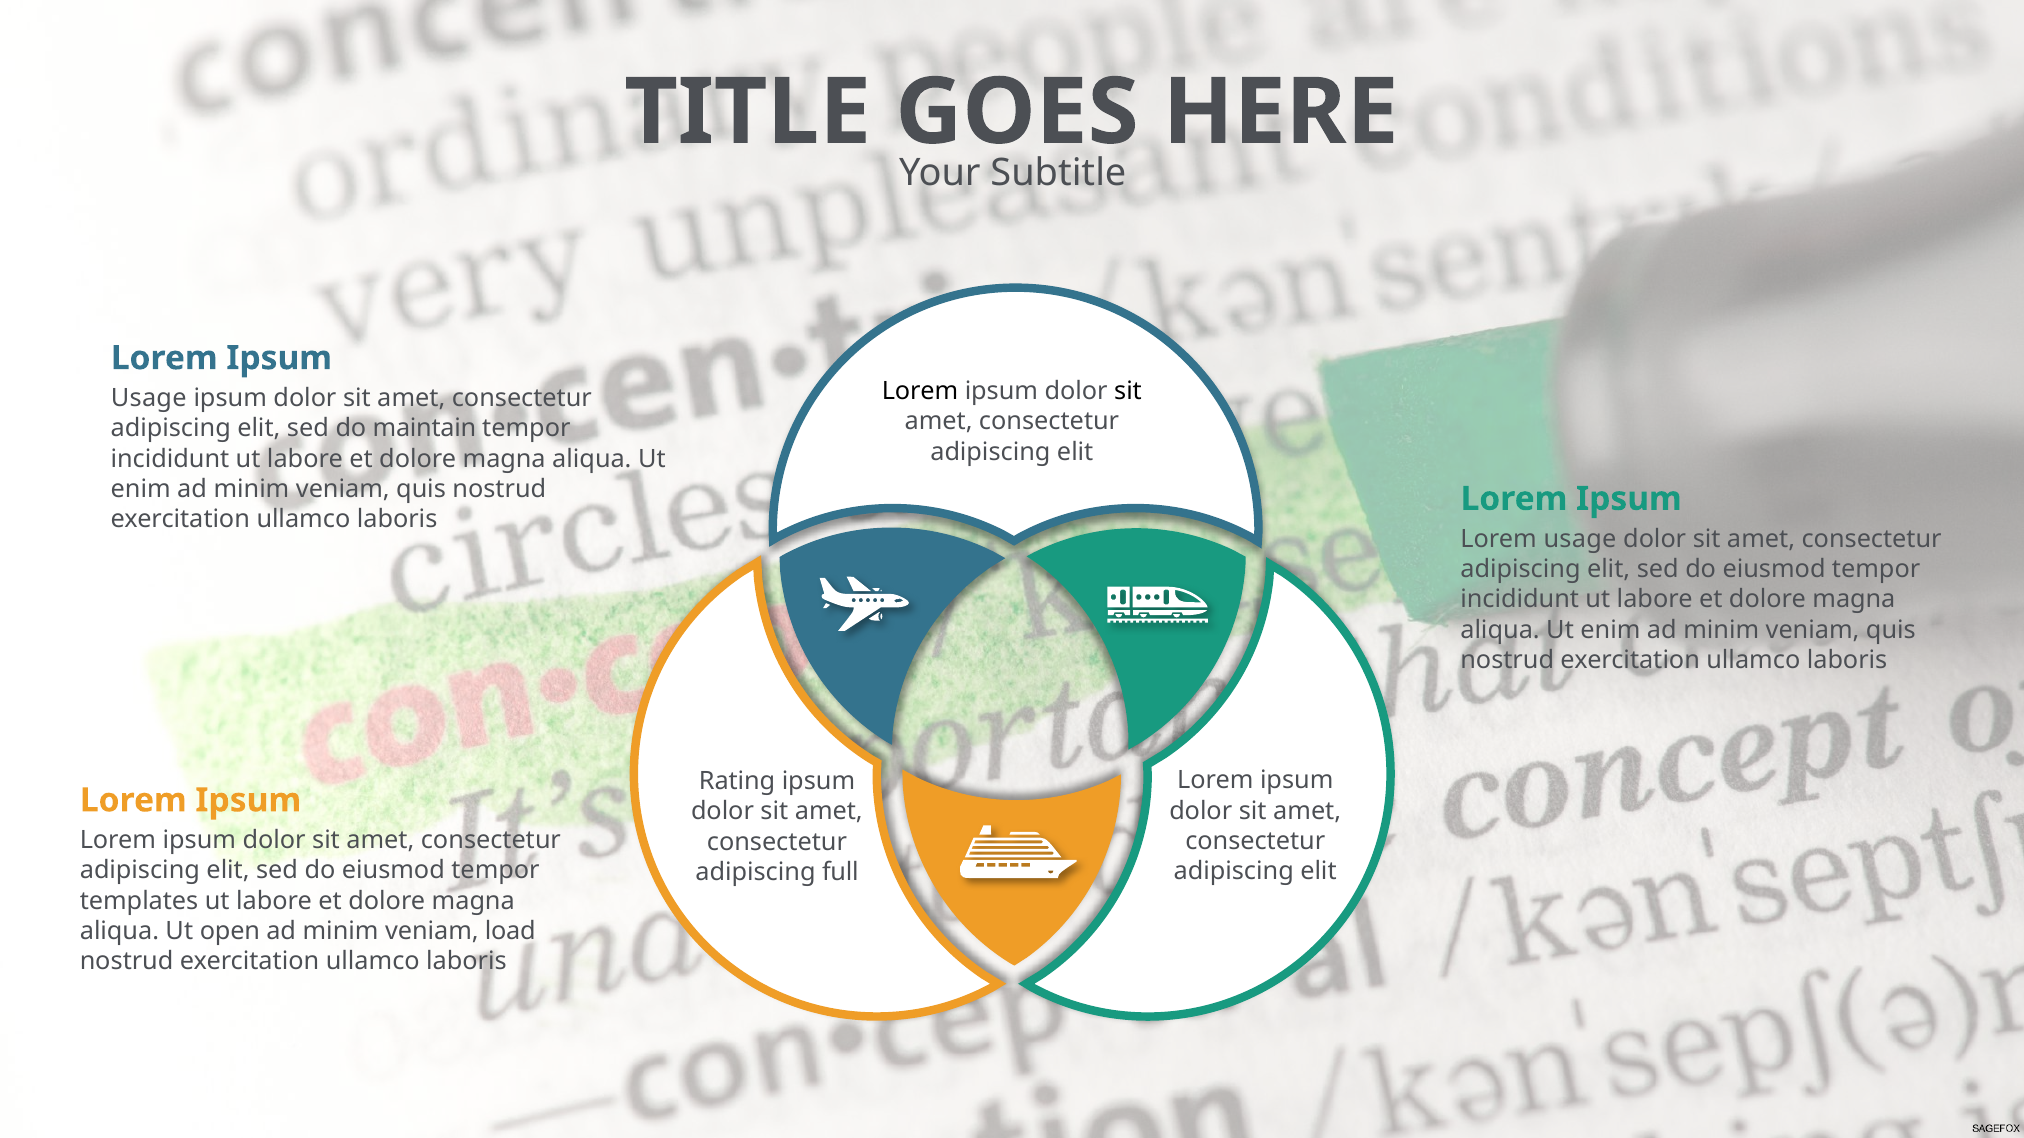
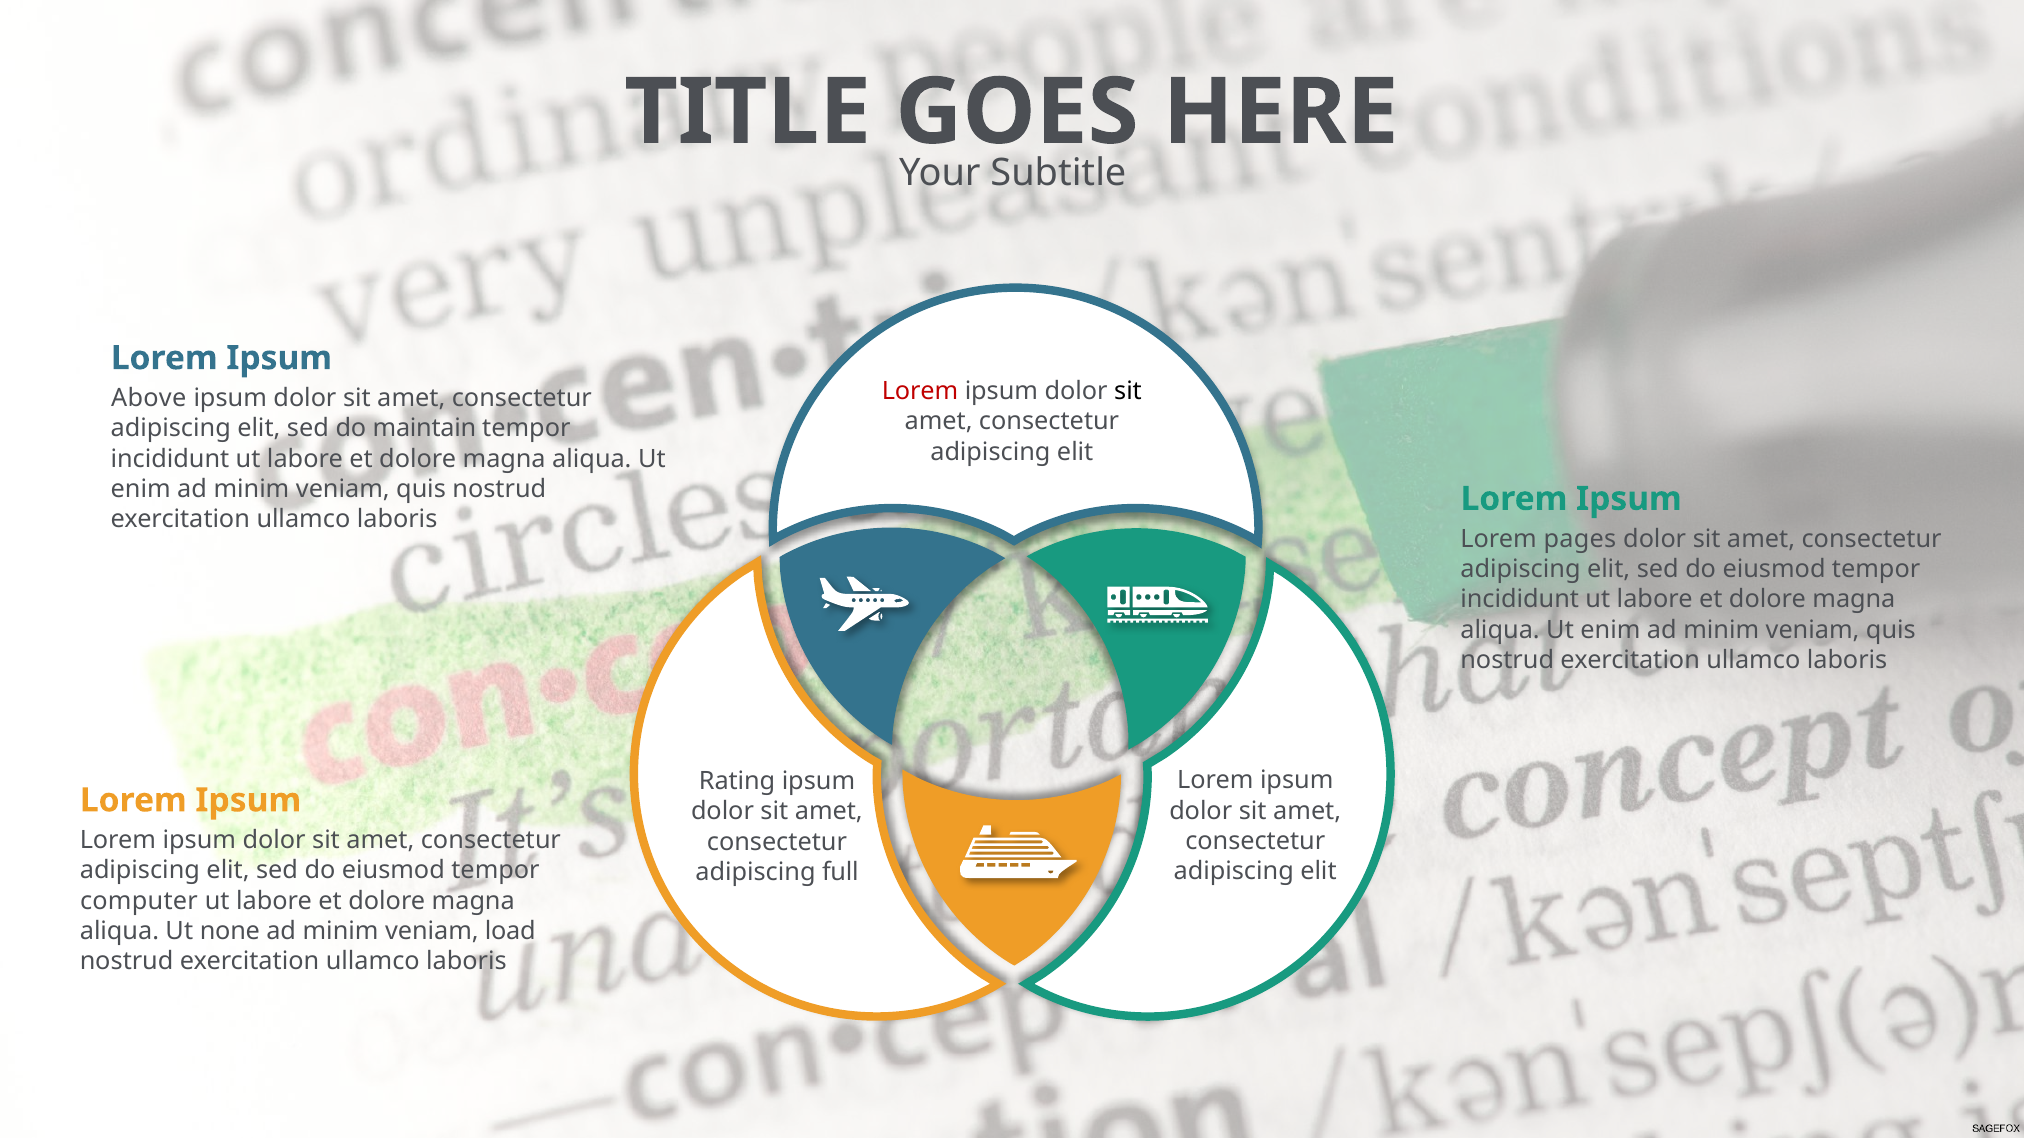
Lorem at (920, 391) colour: black -> red
Usage at (149, 398): Usage -> Above
Lorem usage: usage -> pages
templates: templates -> computer
open: open -> none
